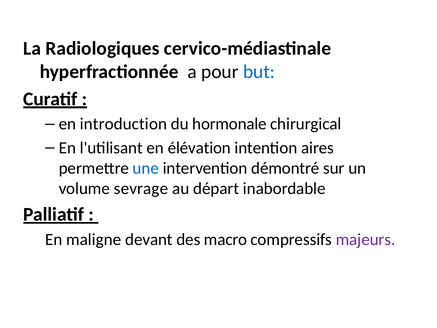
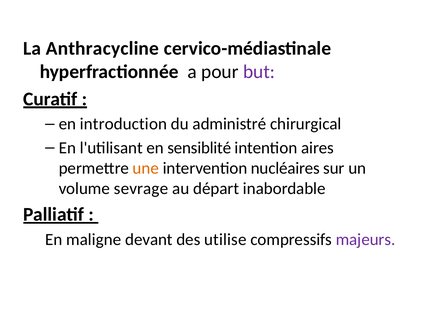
Radiologiques: Radiologiques -> Anthracycline
but colour: blue -> purple
hormonale: hormonale -> administré
élévation: élévation -> sensiblité
une colour: blue -> orange
démontré: démontré -> nucléaires
macro: macro -> utilise
